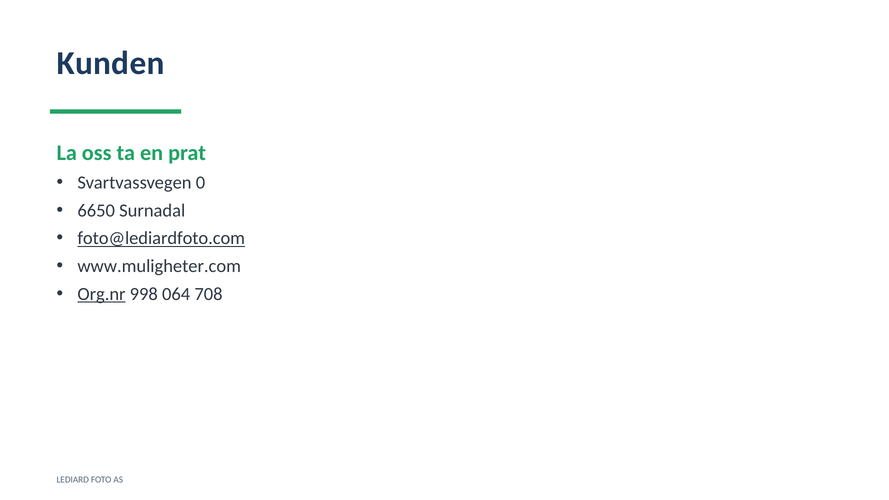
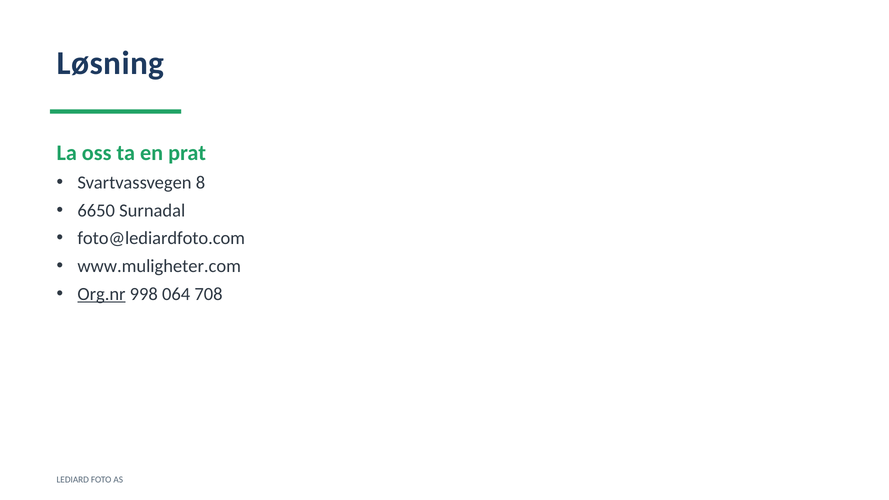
Kunden: Kunden -> Løsning
0: 0 -> 8
foto@lediardfoto.com underline: present -> none
